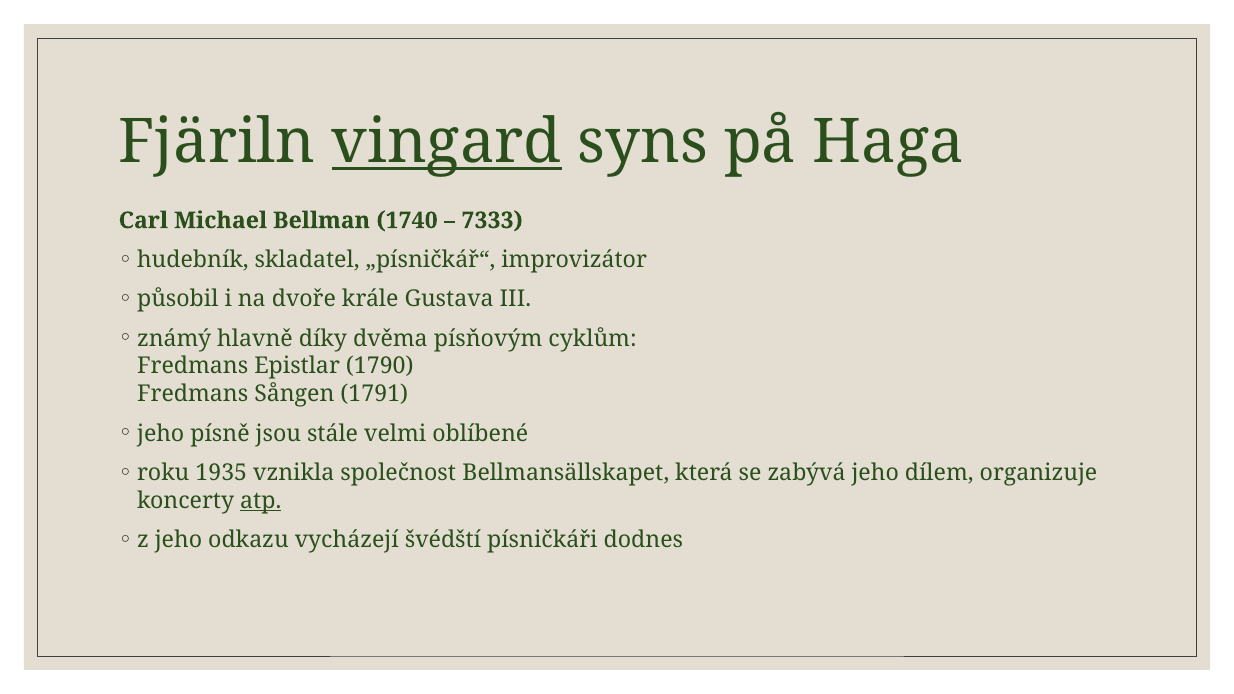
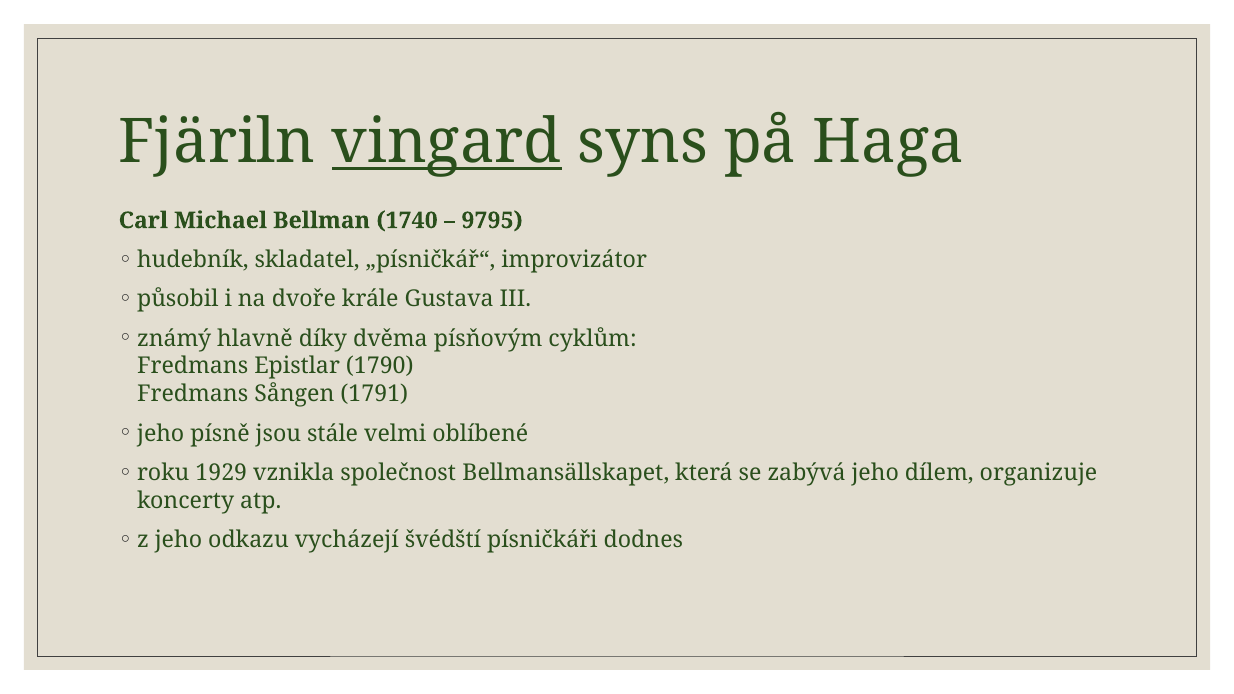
7333: 7333 -> 9795
1935: 1935 -> 1929
atp underline: present -> none
